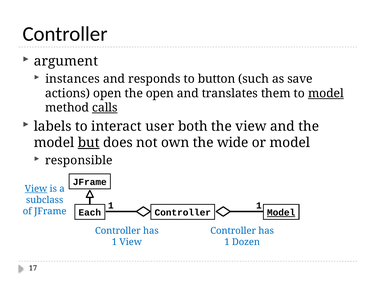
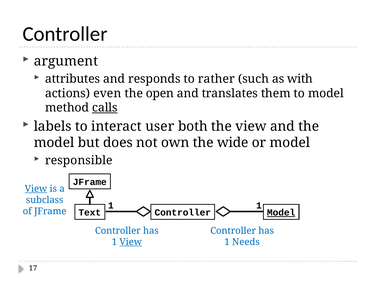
instances: instances -> attributes
button: button -> rather
save: save -> with
actions open: open -> even
model at (326, 93) underline: present -> none
but underline: present -> none
Each: Each -> Text
View at (131, 242) underline: none -> present
Dozen: Dozen -> Needs
